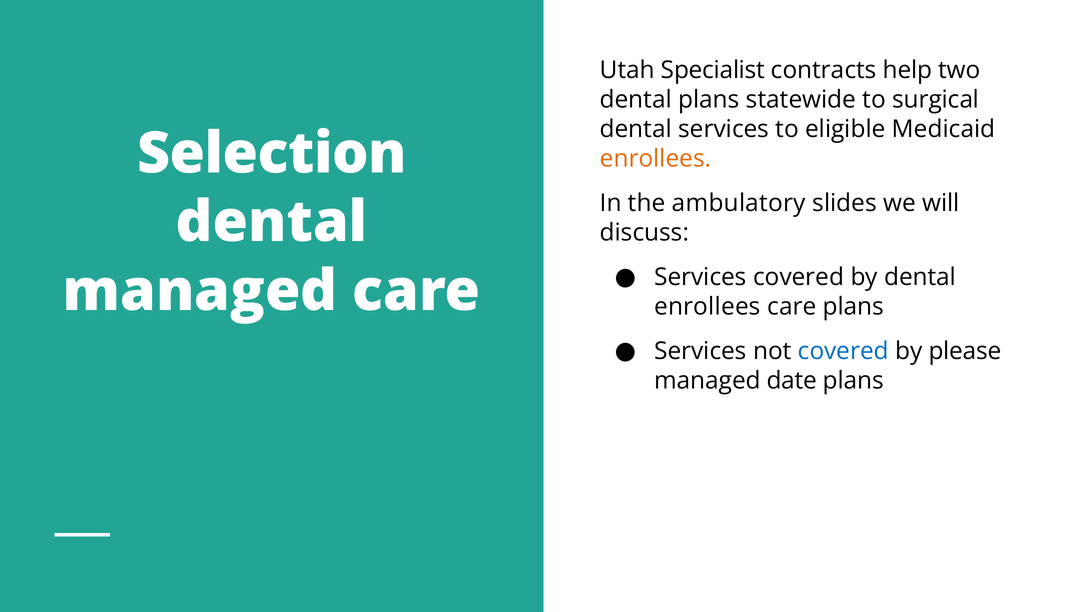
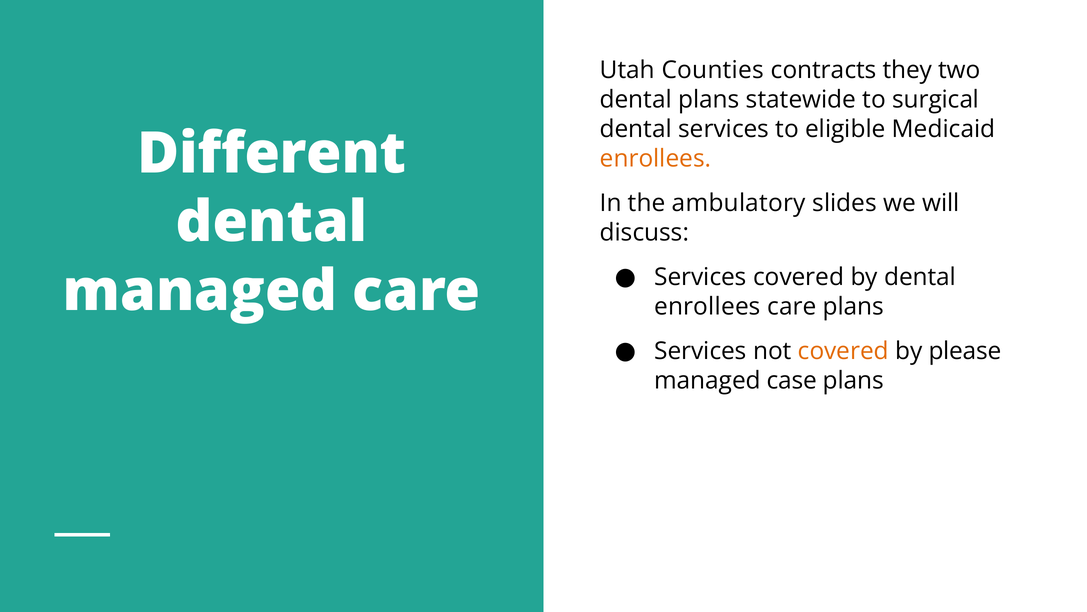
Specialist: Specialist -> Counties
help: help -> they
Selection: Selection -> Different
covered at (843, 351) colour: blue -> orange
date: date -> case
